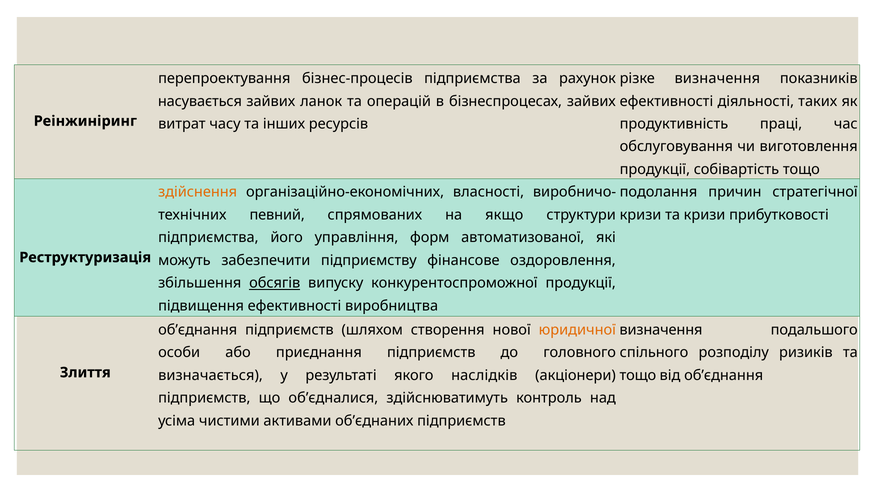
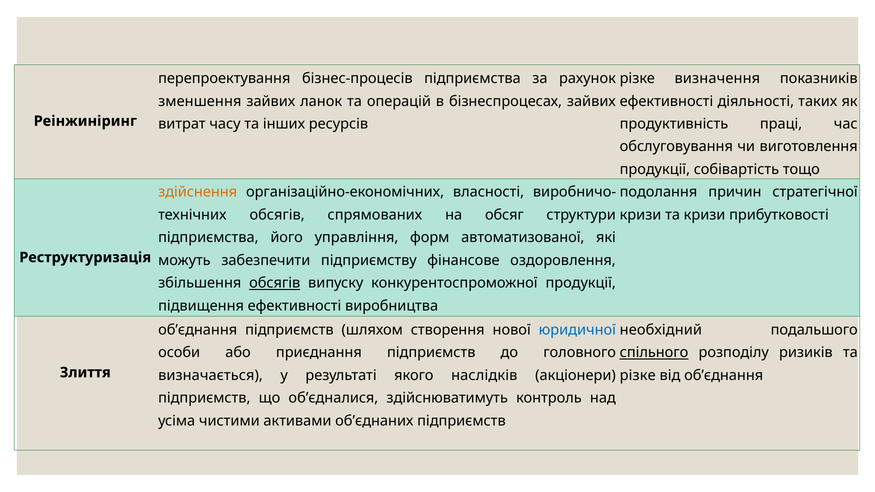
насувається: насувається -> зменшення
певний at (277, 215): певний -> обсягів
якщо: якщо -> обсяг
юридичної colour: orange -> blue
визначення at (661, 330): визначення -> необхідний
спільного underline: none -> present
тощо at (638, 376): тощо -> різке
